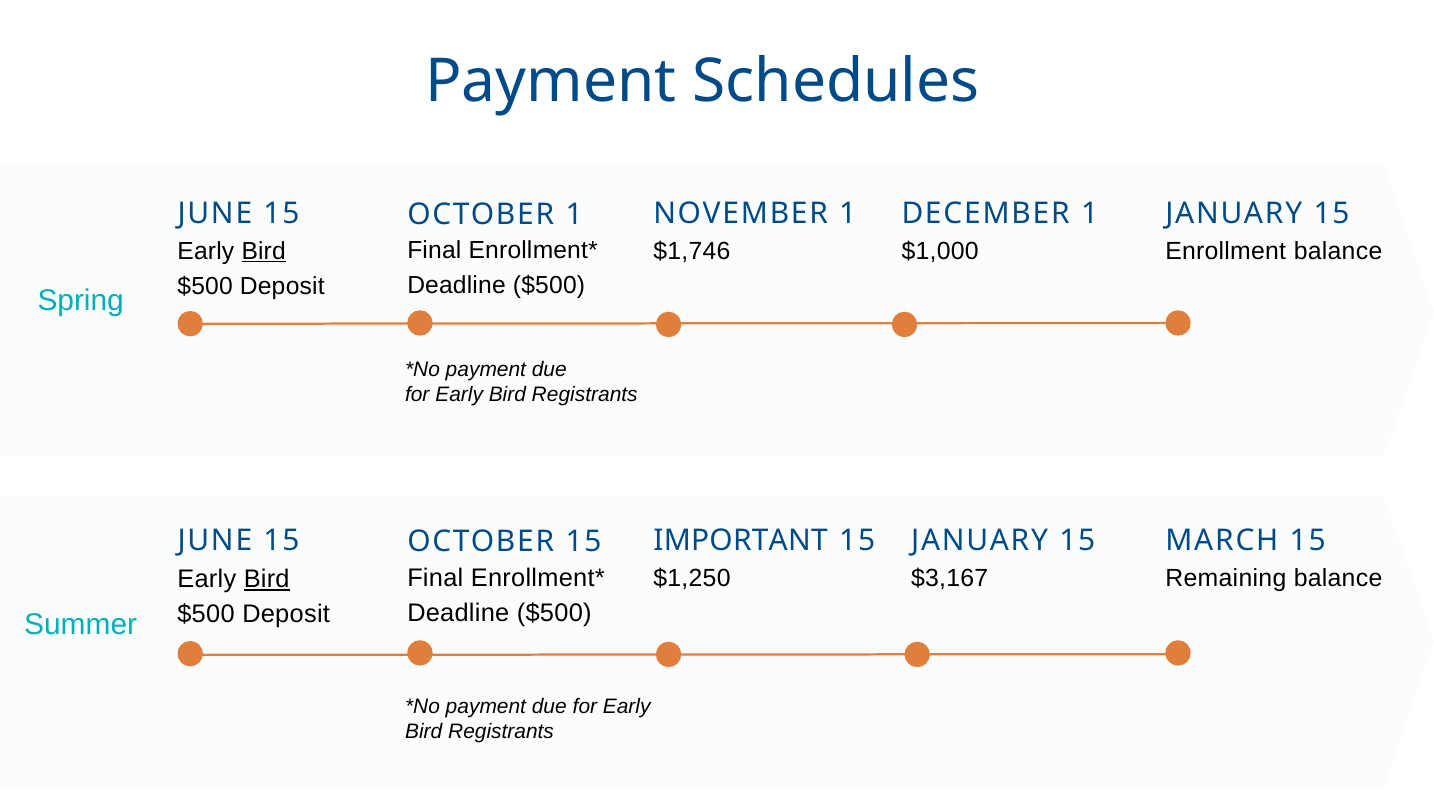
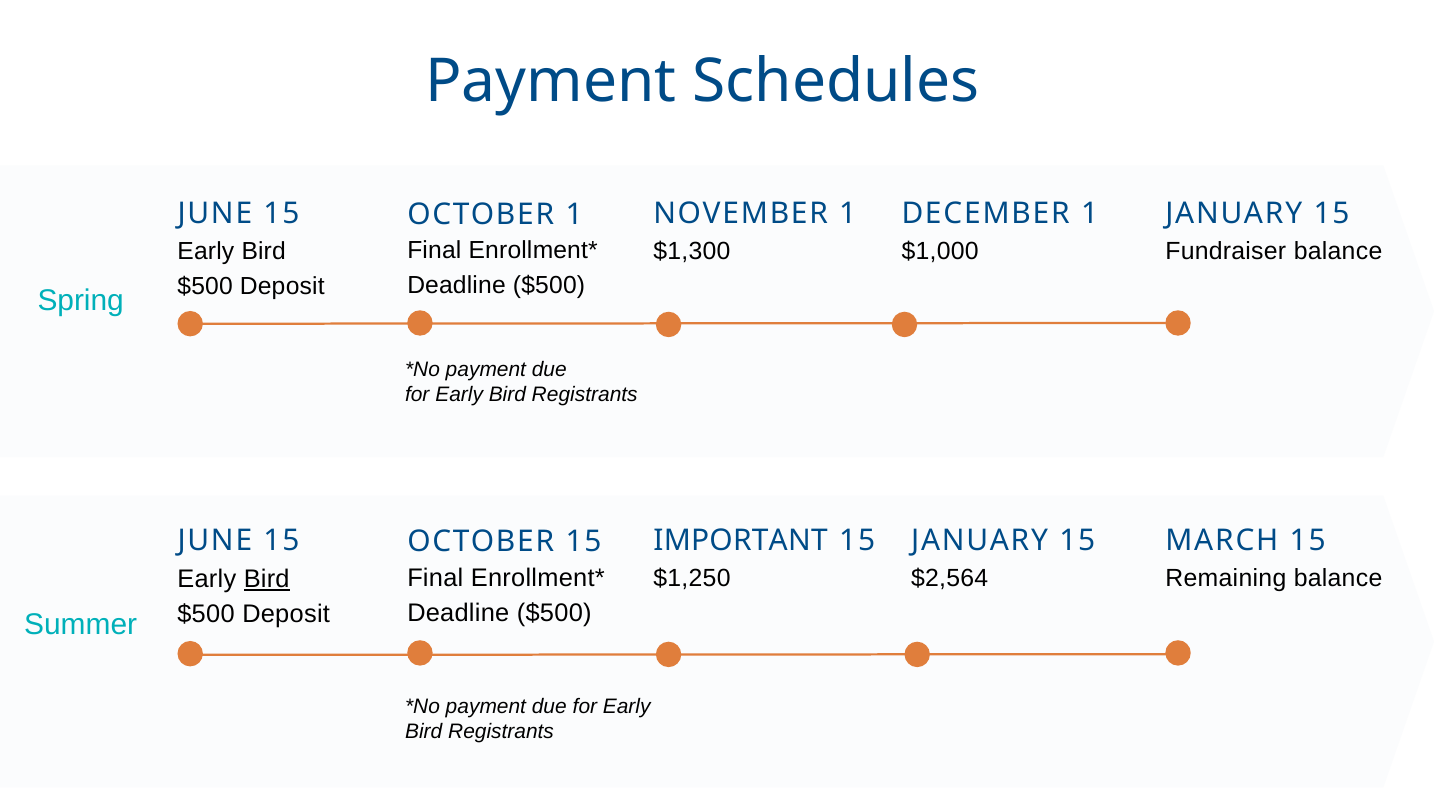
$1,746: $1,746 -> $1,300
Enrollment: Enrollment -> Fundraiser
Bird at (264, 251) underline: present -> none
$3,167: $3,167 -> $2,564
